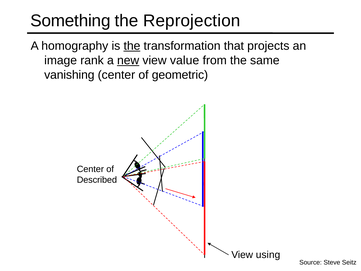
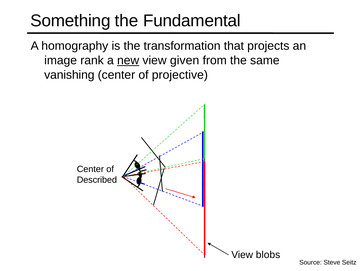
Reprojection: Reprojection -> Fundamental
the at (132, 46) underline: present -> none
value: value -> given
geometric: geometric -> projective
using: using -> blobs
